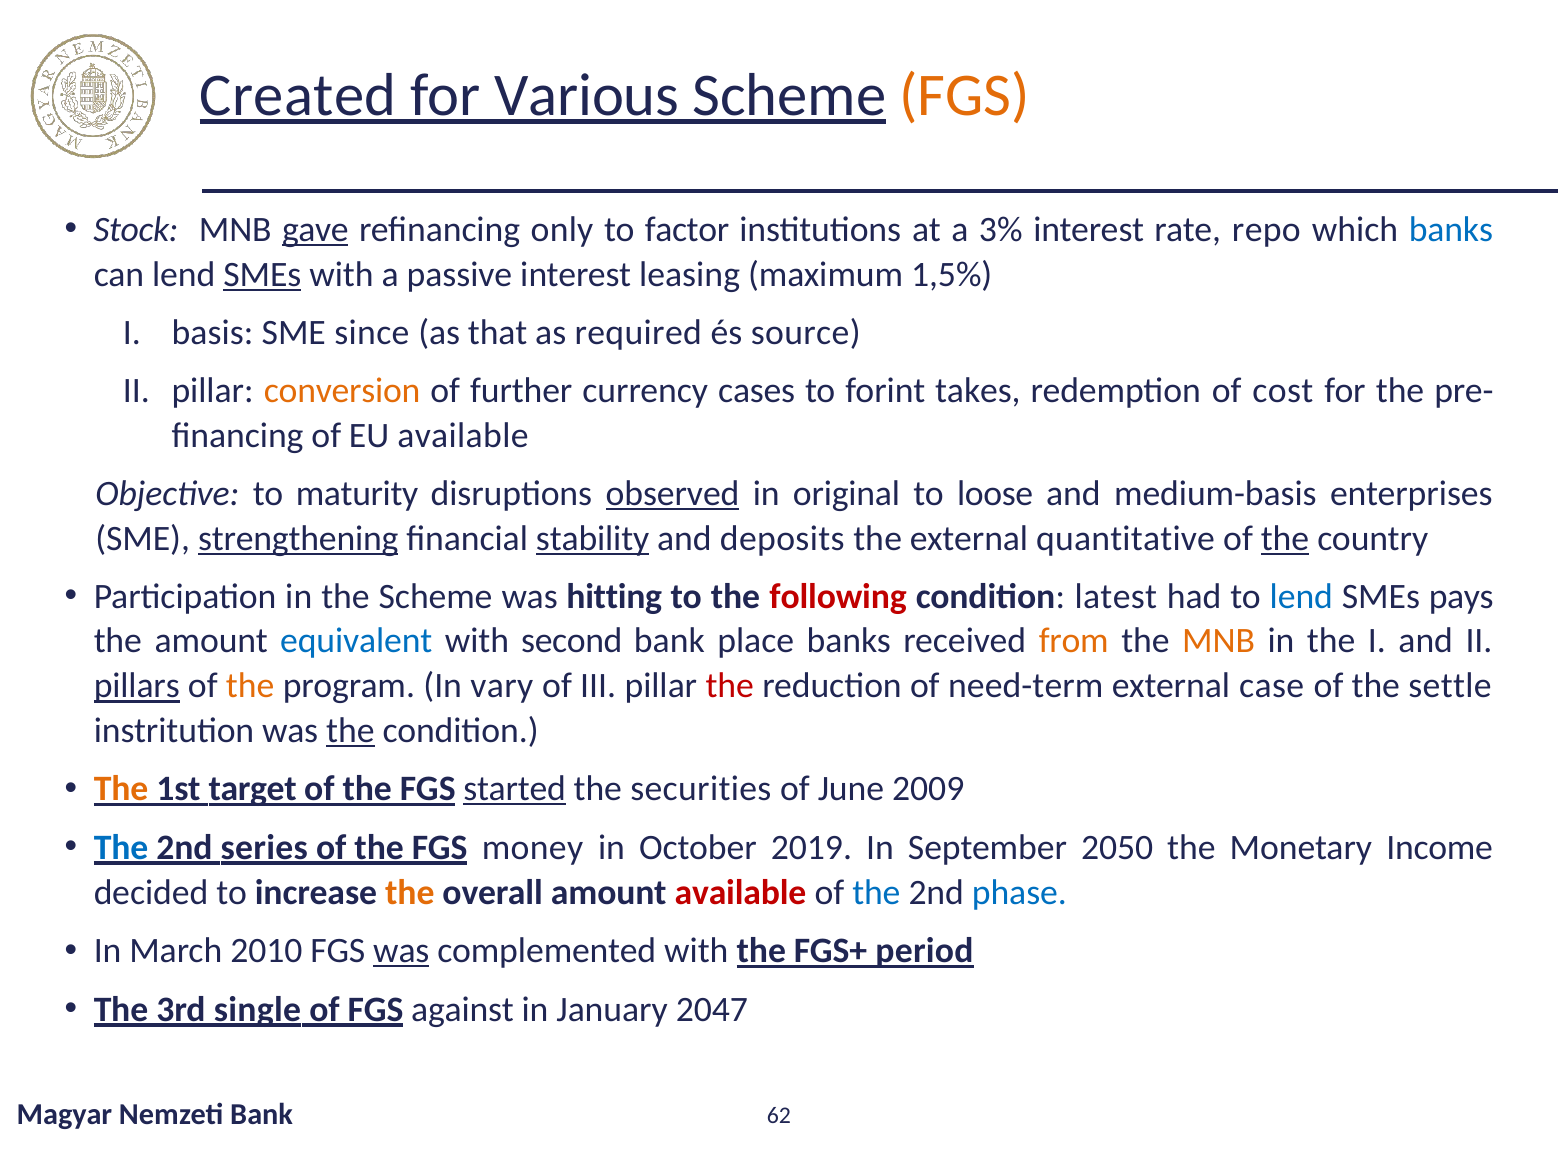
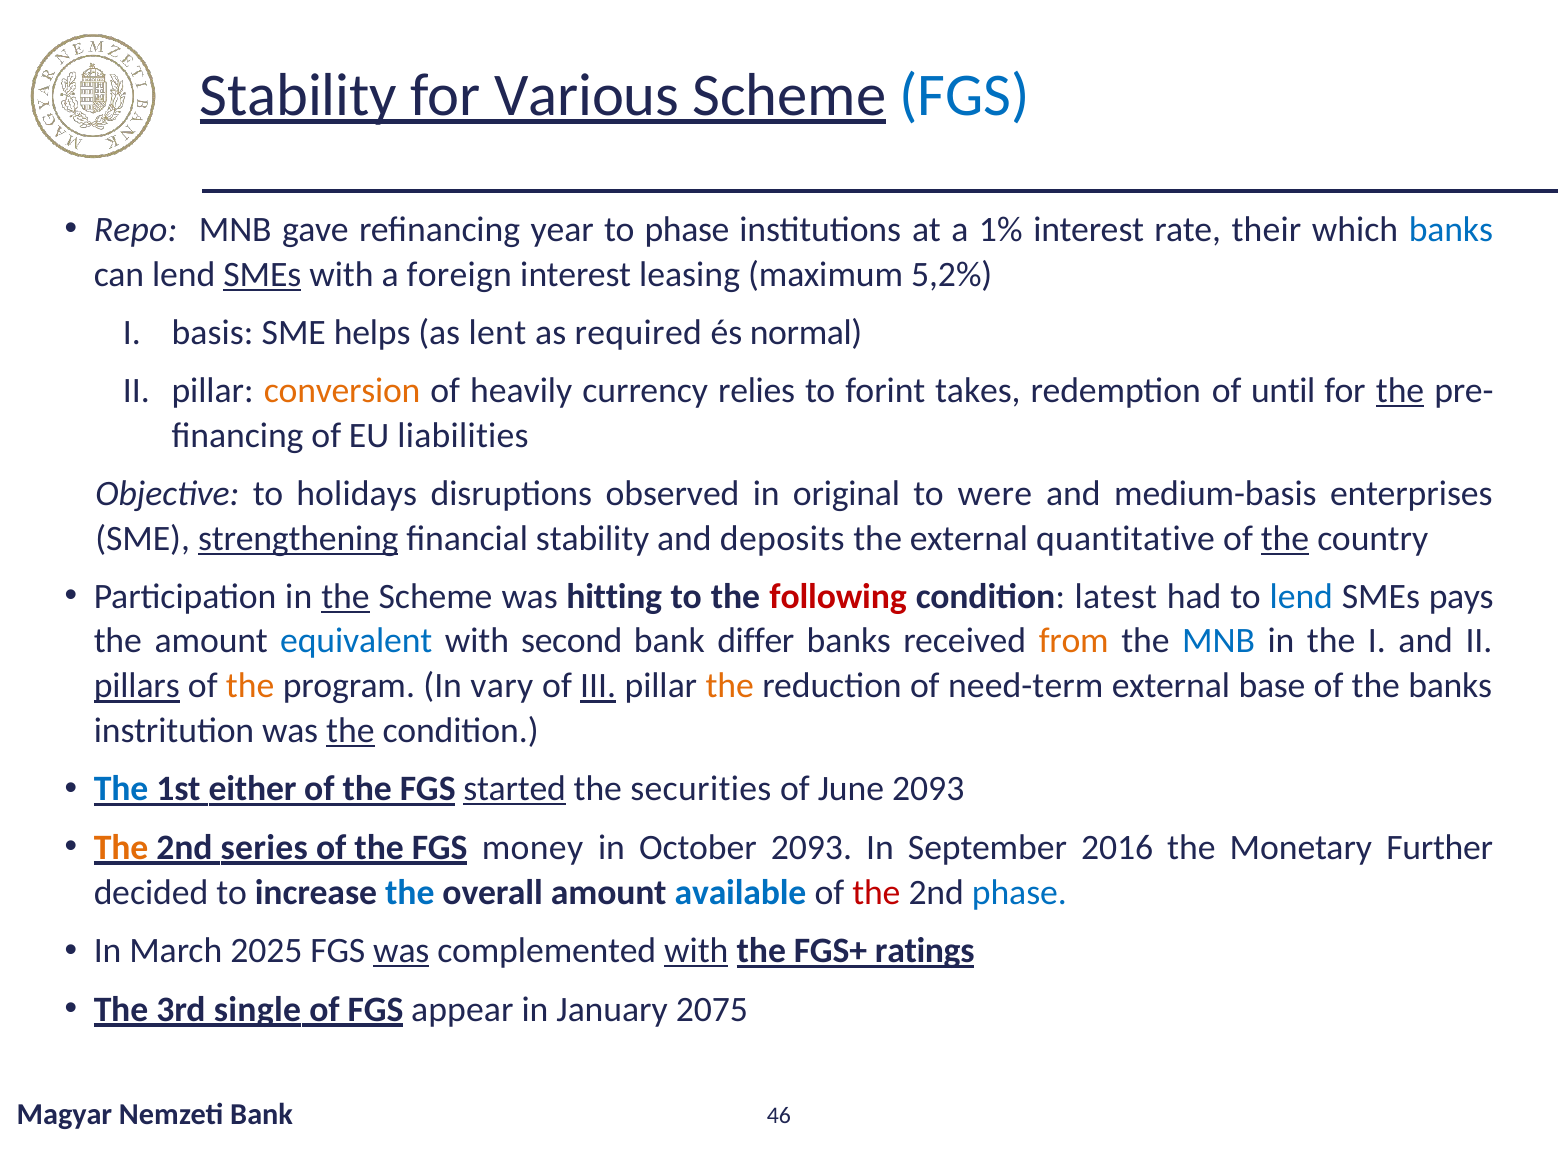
Created at (298, 95): Created -> Stability
FGS at (965, 95) colour: orange -> blue
Stock: Stock -> Repo
gave underline: present -> none
only: only -> year
to factor: factor -> phase
3%: 3% -> 1%
repo: repo -> their
passive: passive -> foreign
1,5%: 1,5% -> 5,2%
since: since -> helps
that: that -> lent
source: source -> normal
further: further -> heavily
cases: cases -> relies
cost: cost -> until
the at (1400, 390) underline: none -> present
EU available: available -> liabilities
maturity: maturity -> holidays
observed underline: present -> none
loose: loose -> were
stability at (593, 538) underline: present -> none
the at (345, 596) underline: none -> present
place: place -> differ
MNB at (1219, 641) colour: orange -> blue
III underline: none -> present
the at (730, 686) colour: red -> orange
case: case -> base
the settle: settle -> banks
The at (121, 789) colour: orange -> blue
target: target -> either
June 2009: 2009 -> 2093
The at (121, 847) colour: blue -> orange
October 2019: 2019 -> 2093
2050: 2050 -> 2016
Income: Income -> Further
the at (410, 893) colour: orange -> blue
available at (740, 893) colour: red -> blue
the at (876, 893) colour: blue -> red
2010: 2010 -> 2025
with at (696, 951) underline: none -> present
period: period -> ratings
against: against -> appear
2047: 2047 -> 2075
62: 62 -> 46
